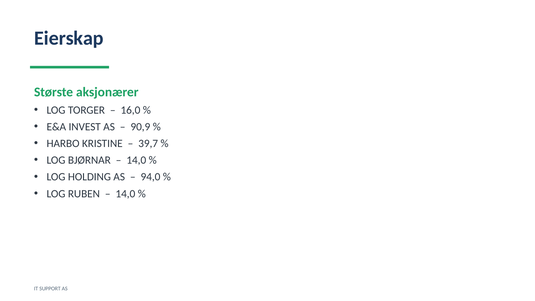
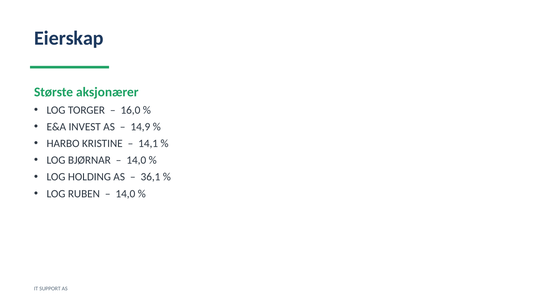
90,9: 90,9 -> 14,9
39,7: 39,7 -> 14,1
94,0: 94,0 -> 36,1
